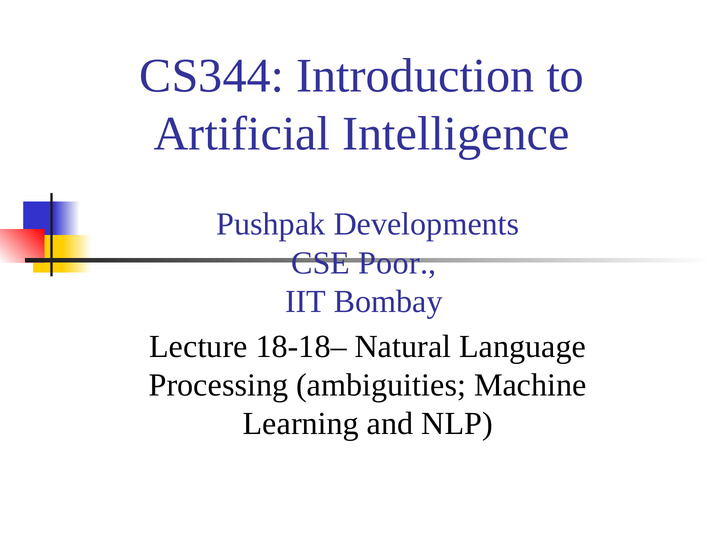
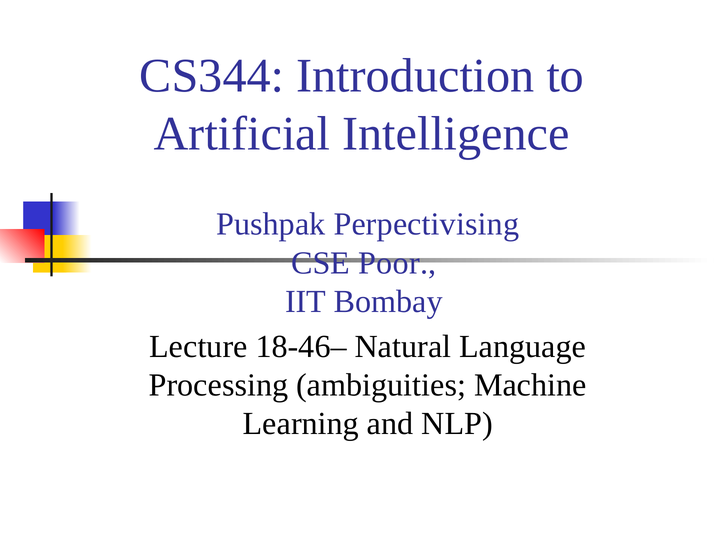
Developments: Developments -> Perpectivising
18-18–: 18-18– -> 18-46–
